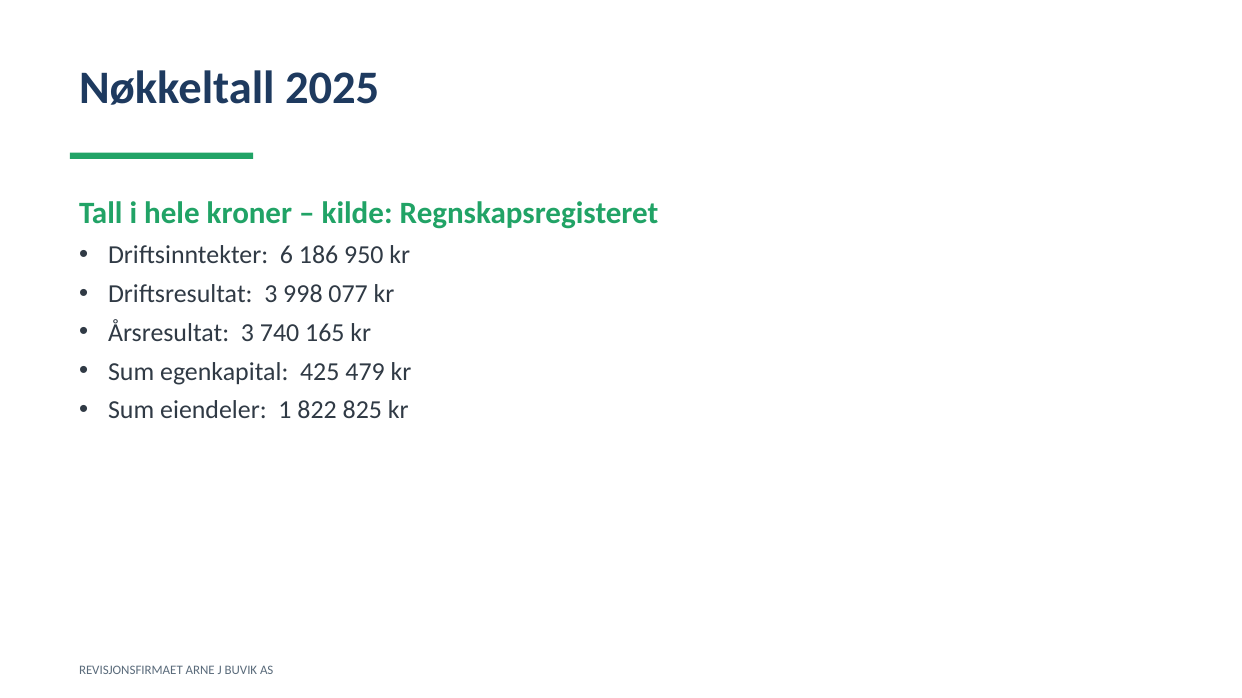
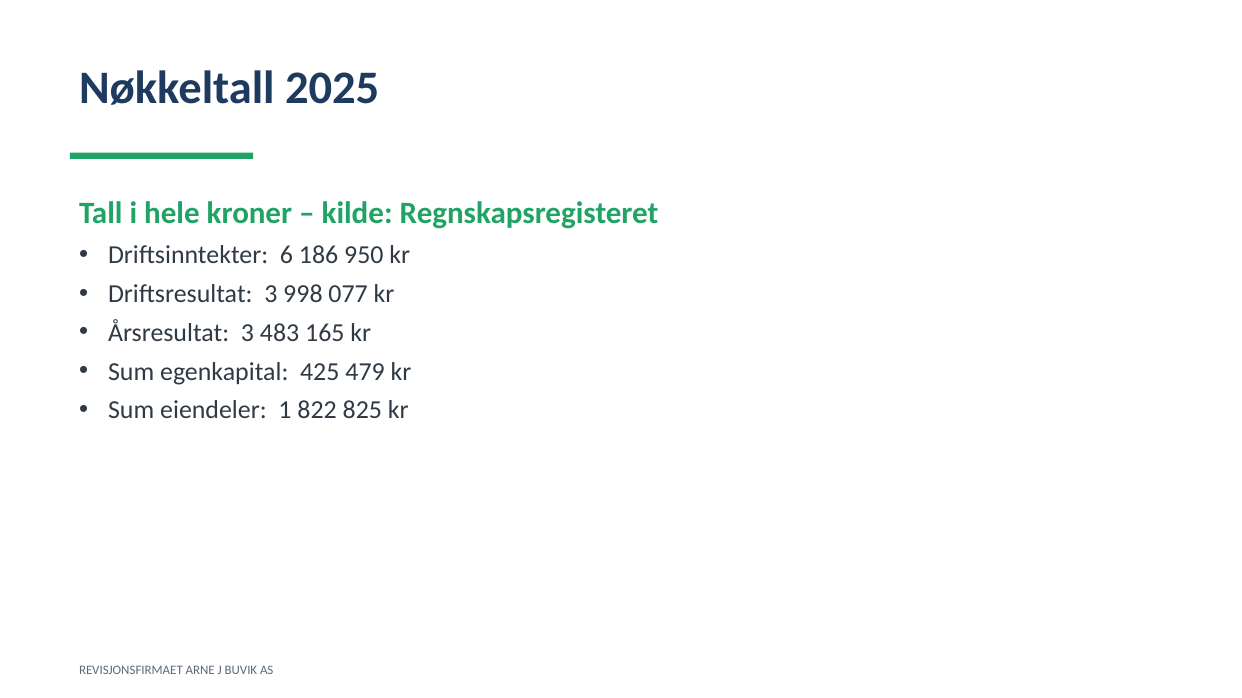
740: 740 -> 483
